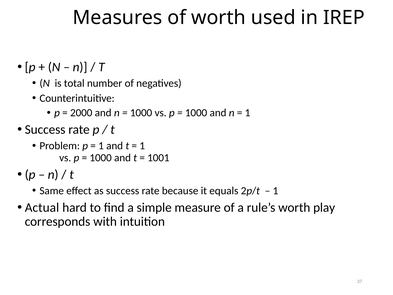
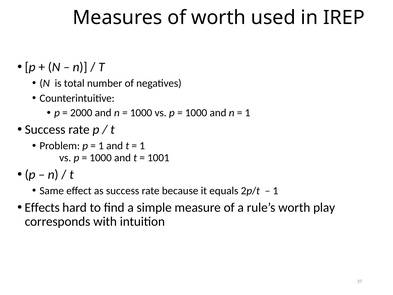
Actual: Actual -> Effects
